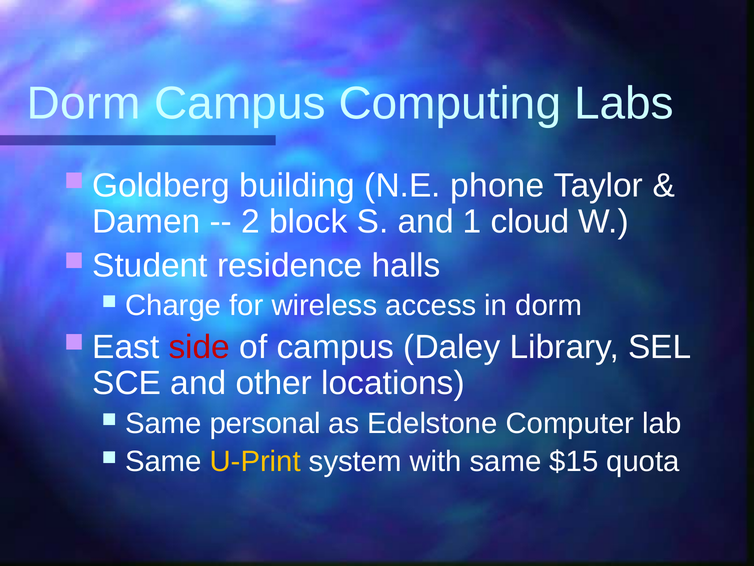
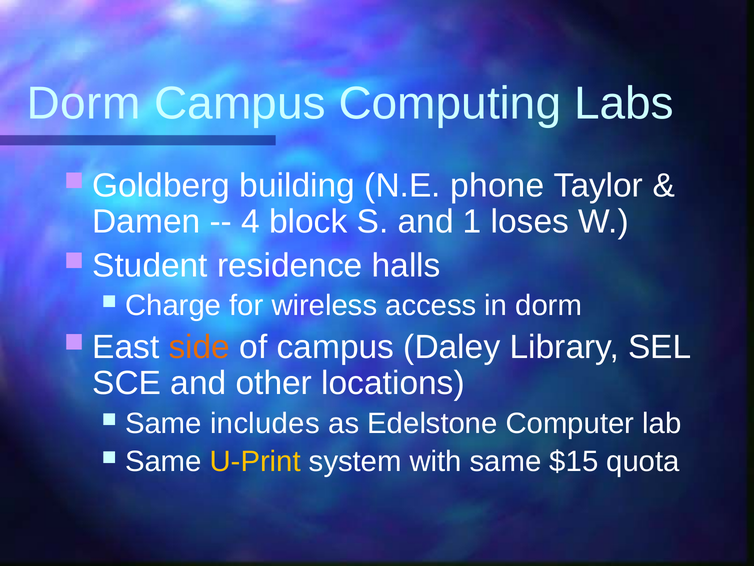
2: 2 -> 4
cloud: cloud -> loses
side colour: red -> orange
personal: personal -> includes
